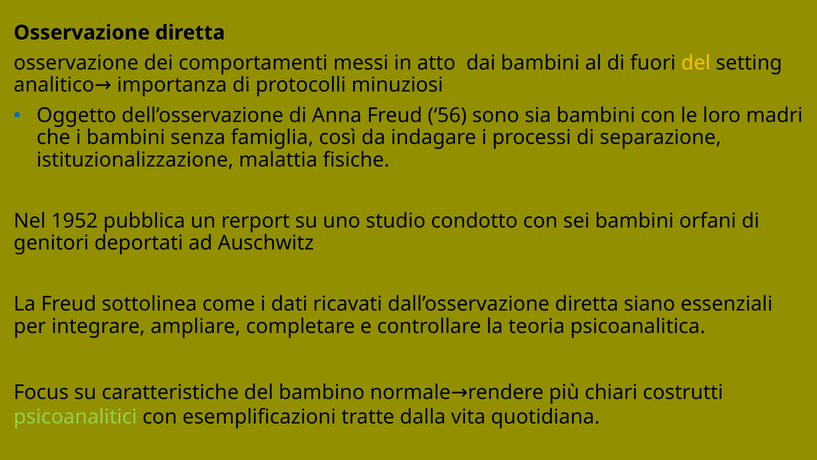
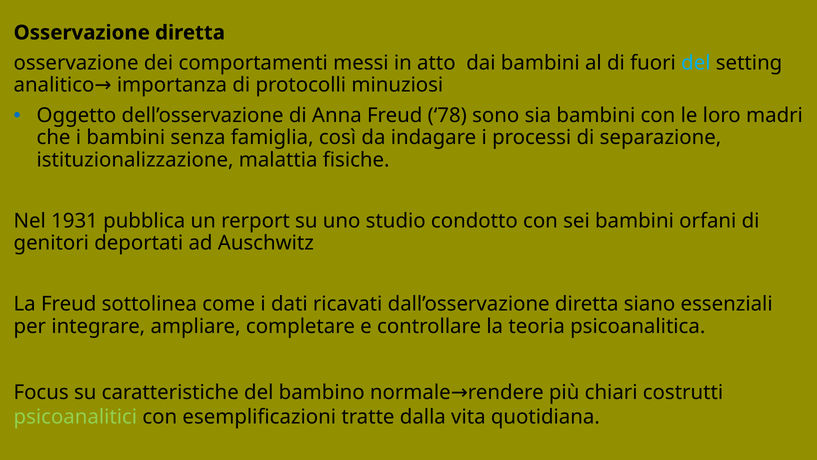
del at (696, 63) colour: yellow -> light blue
56: 56 -> 78
1952: 1952 -> 1931
